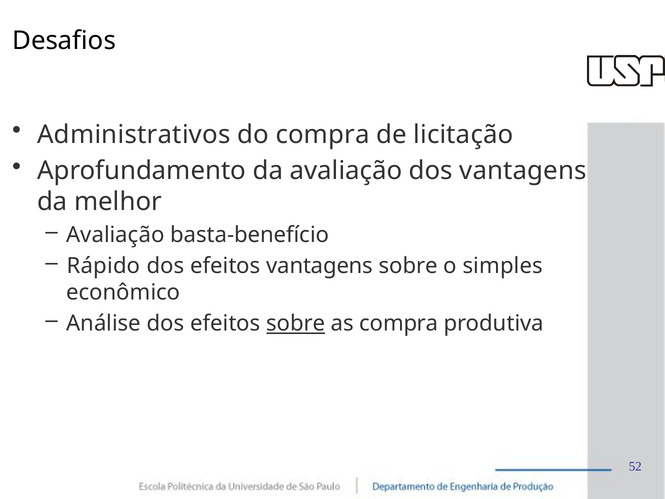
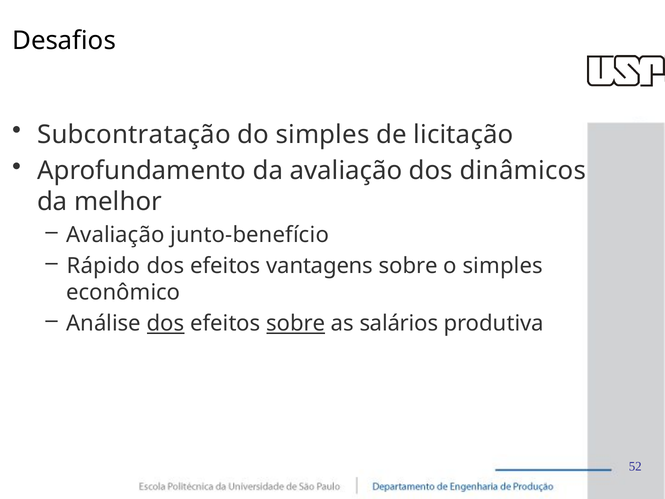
Administrativos: Administrativos -> Subcontratação
do compra: compra -> simples
dos vantagens: vantagens -> dinâmicos
basta-benefício: basta-benefício -> junto-benefício
dos at (166, 323) underline: none -> present
as compra: compra -> salários
